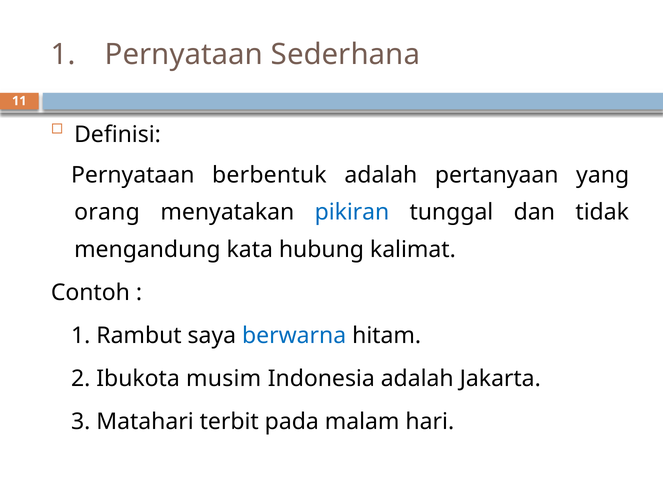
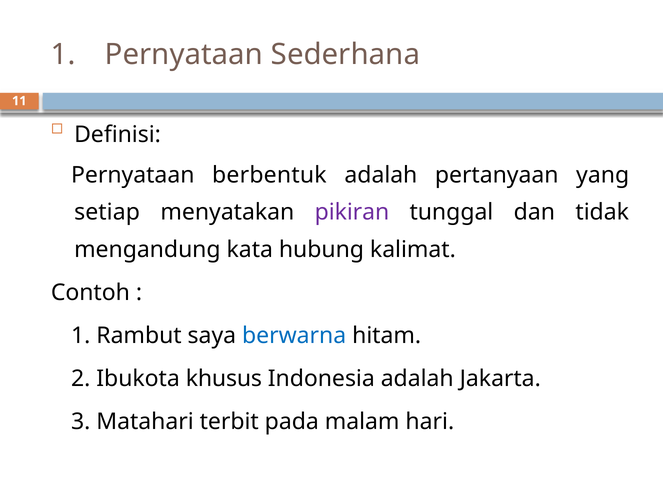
orang: orang -> setiap
pikiran colour: blue -> purple
musim: musim -> khusus
